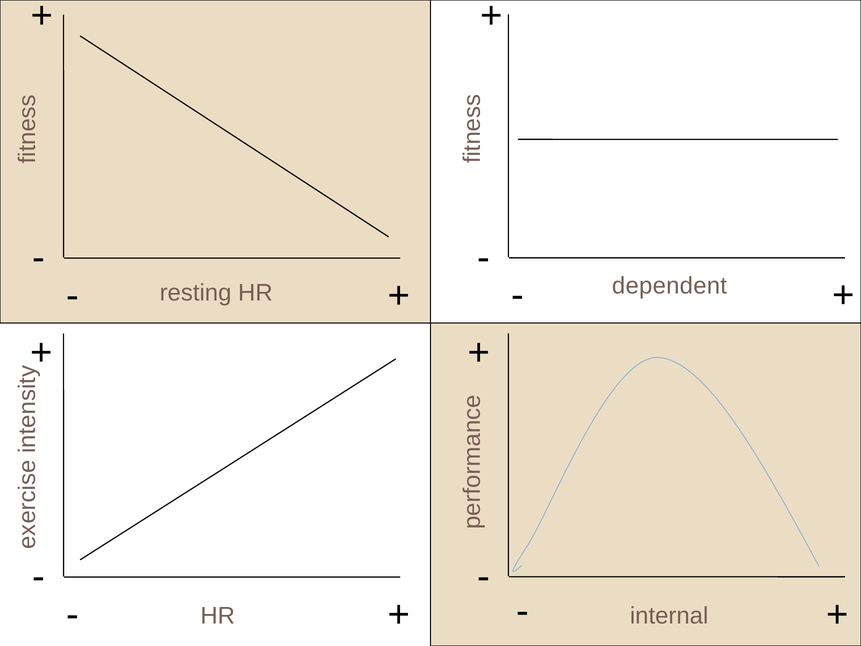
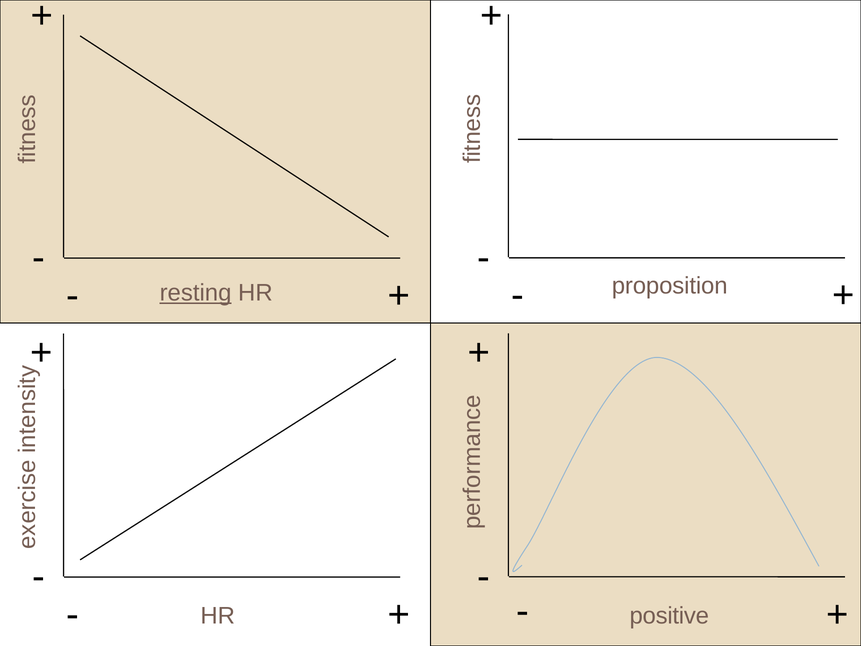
dependent: dependent -> proposition
resting underline: none -> present
internal: internal -> positive
